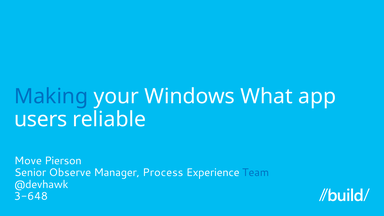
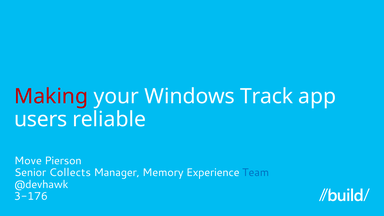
Making colour: blue -> red
What: What -> Track
Observe: Observe -> Collects
Process: Process -> Memory
3-648: 3-648 -> 3-176
